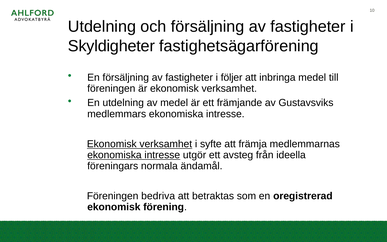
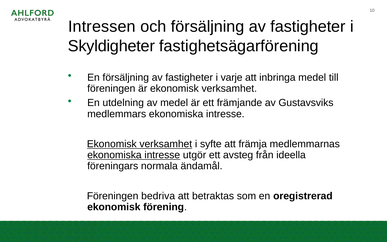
Utdelning at (102, 27): Utdelning -> Intressen
följer: följer -> varje
